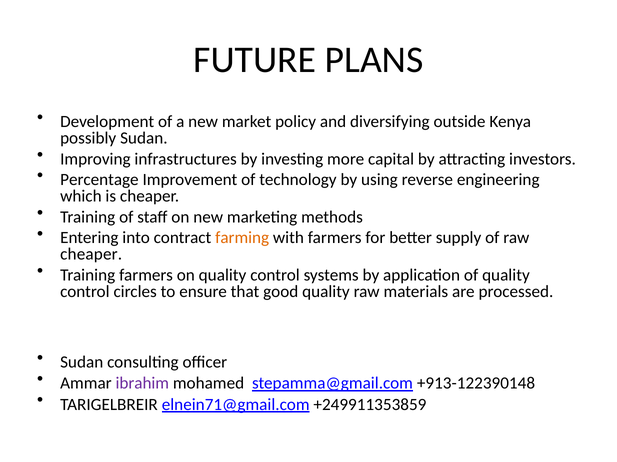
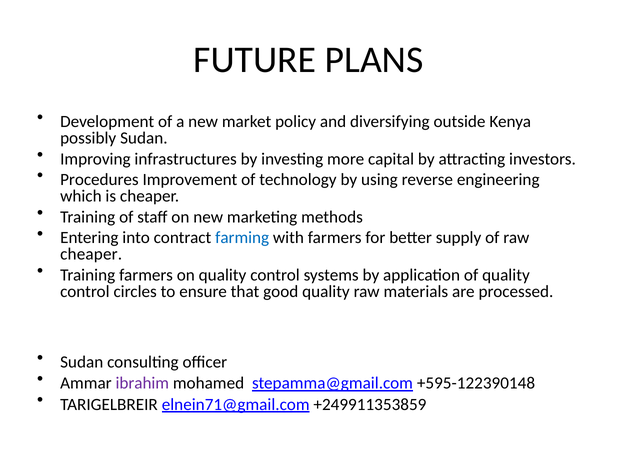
Percentage: Percentage -> Procedures
farming colour: orange -> blue
+913-122390148: +913-122390148 -> +595-122390148
